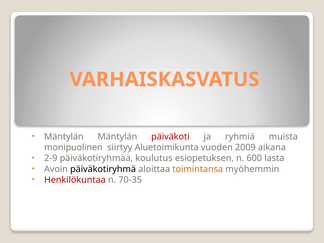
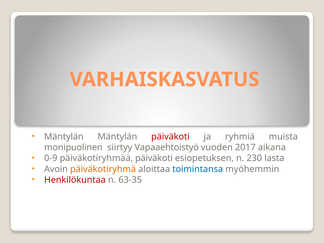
Aluetoimikunta: Aluetoimikunta -> Vapaaehtoistyö
2009: 2009 -> 2017
2-9: 2-9 -> 0-9
päiväkotiryhmää koulutus: koulutus -> päiväkoti
600: 600 -> 230
päiväkotiryhmä colour: black -> orange
toimintansa colour: orange -> blue
70-35: 70-35 -> 63-35
